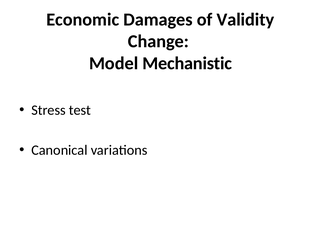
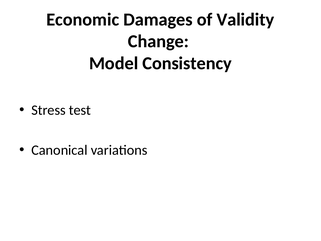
Mechanistic: Mechanistic -> Consistency
